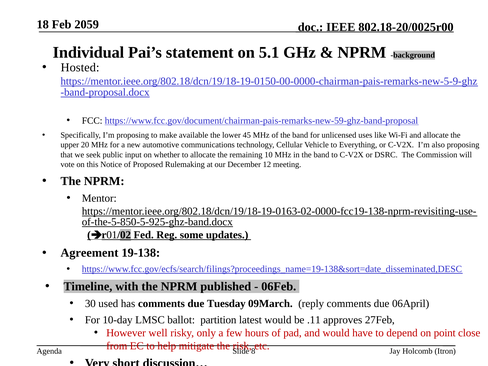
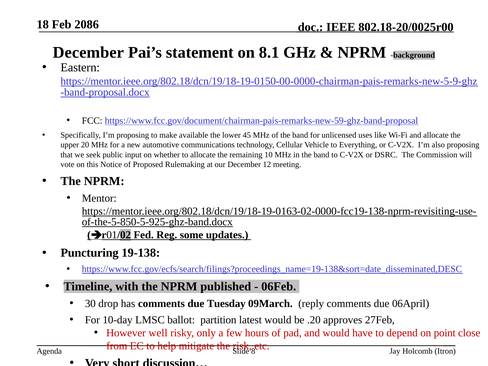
2059: 2059 -> 2086
Individual at (88, 52): Individual -> December
5.1: 5.1 -> 8.1
Hosted: Hosted -> Eastern
Agreement: Agreement -> Puncturing
used: used -> drop
.11: .11 -> .20
